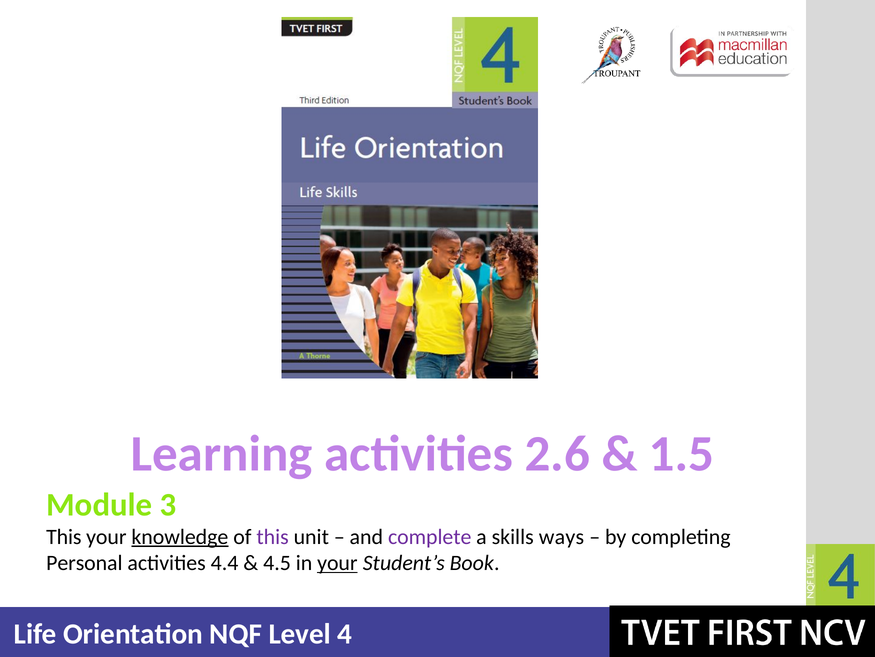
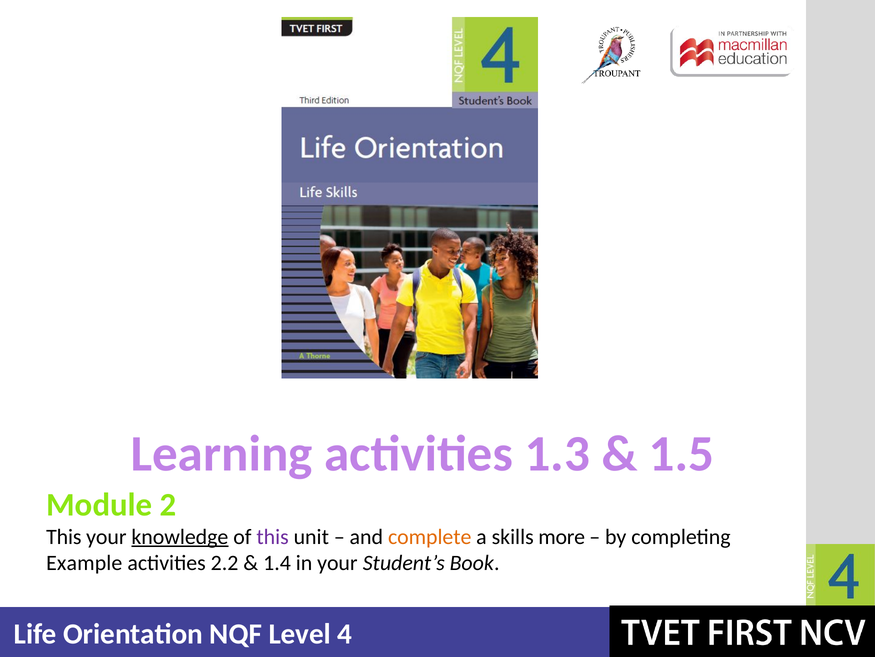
2.6: 2.6 -> 1.3
3: 3 -> 2
complete colour: purple -> orange
ways: ways -> more
Personal: Personal -> Example
4.4: 4.4 -> 2.2
4.5: 4.5 -> 1.4
your at (337, 562) underline: present -> none
